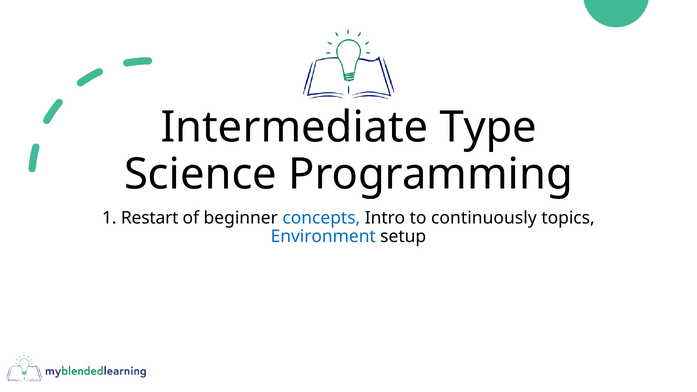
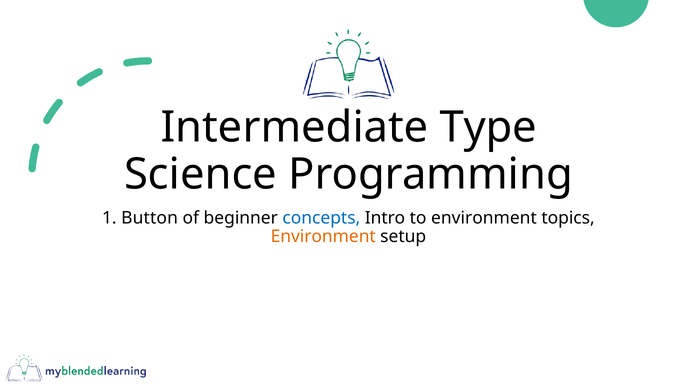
Restart: Restart -> Button
to continuously: continuously -> environment
Environment at (323, 237) colour: blue -> orange
